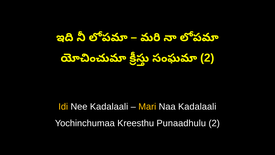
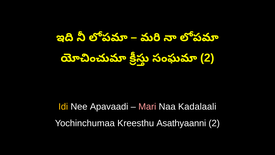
Nee Kadalaali: Kadalaali -> Apavaadi
Mari colour: yellow -> pink
Punaadhulu: Punaadhulu -> Asathyaanni
